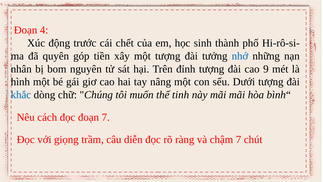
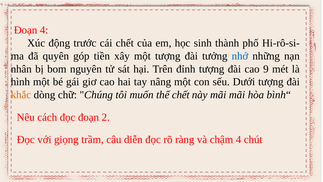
khắc colour: blue -> orange
thế tinh: tinh -> chết
đoạn 7: 7 -> 2
chậm 7: 7 -> 4
